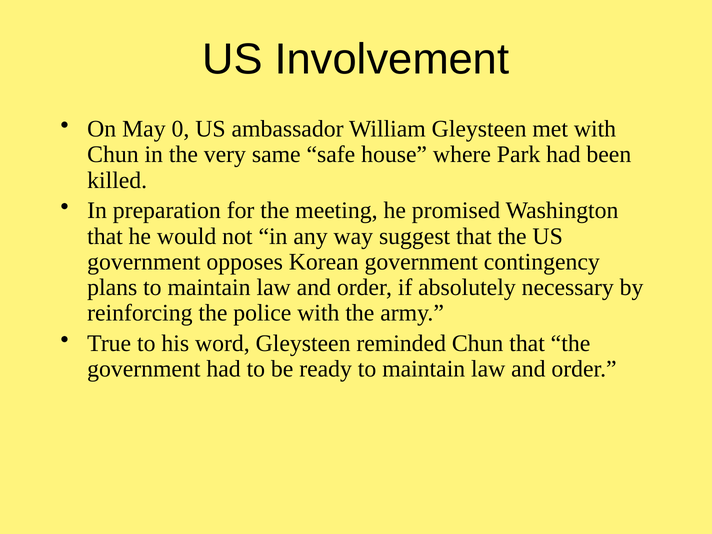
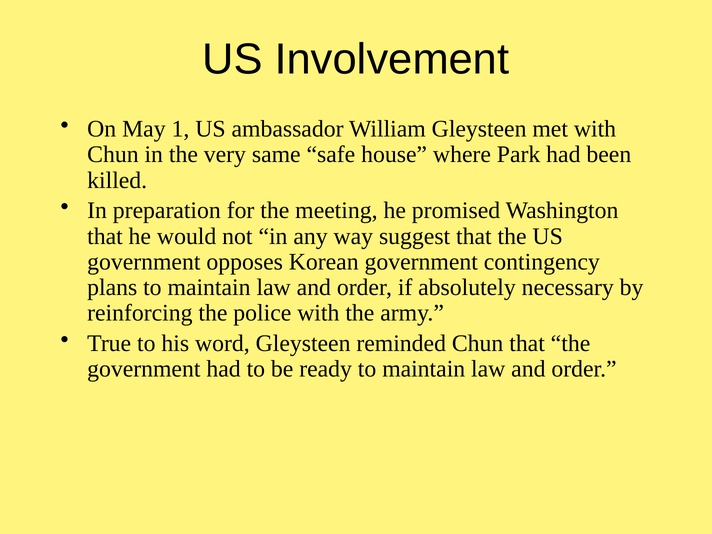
0: 0 -> 1
